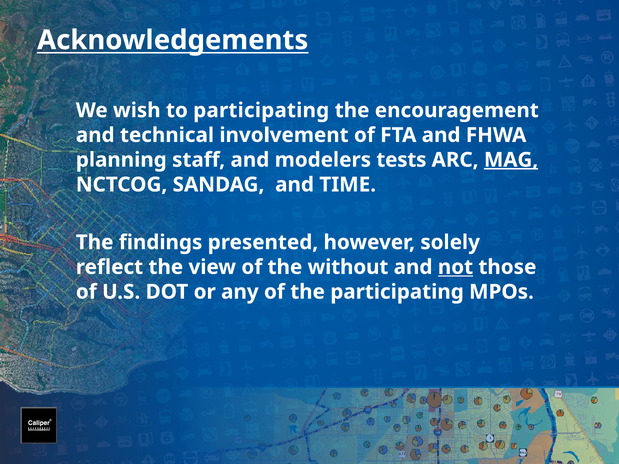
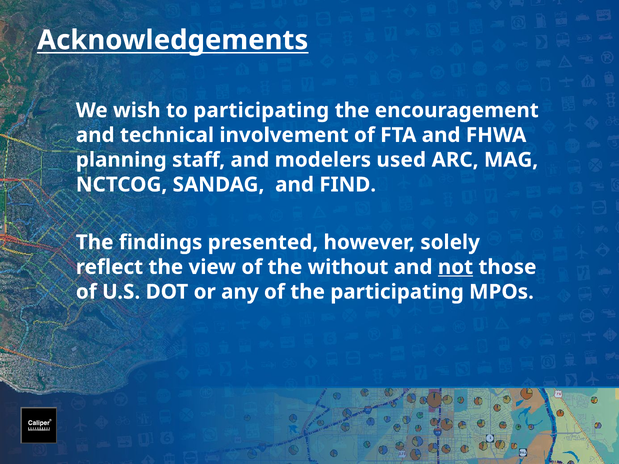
tests: tests -> used
MAG underline: present -> none
TIME: TIME -> FIND
